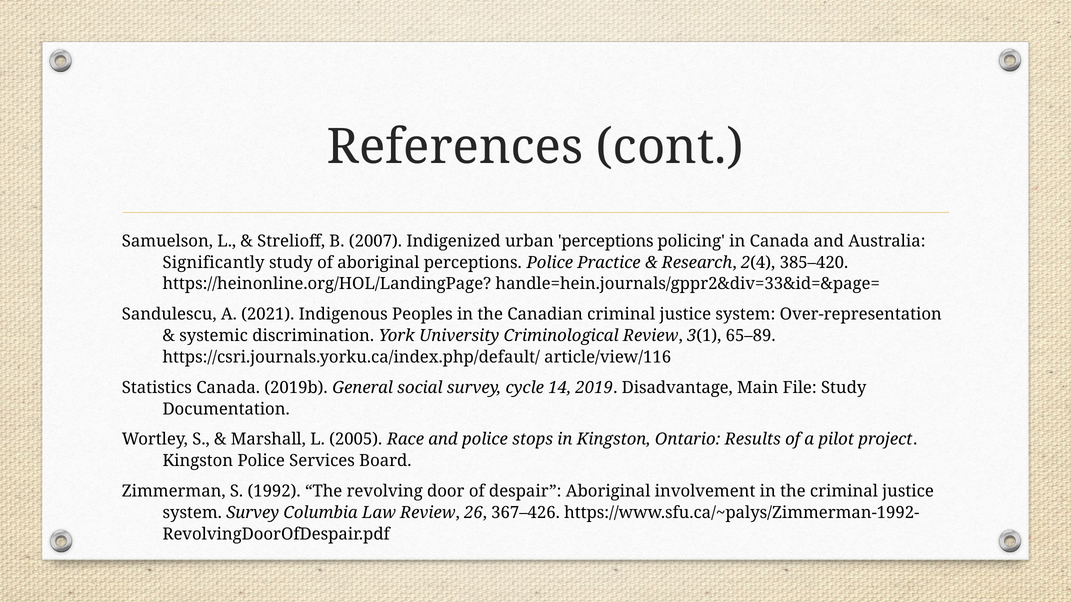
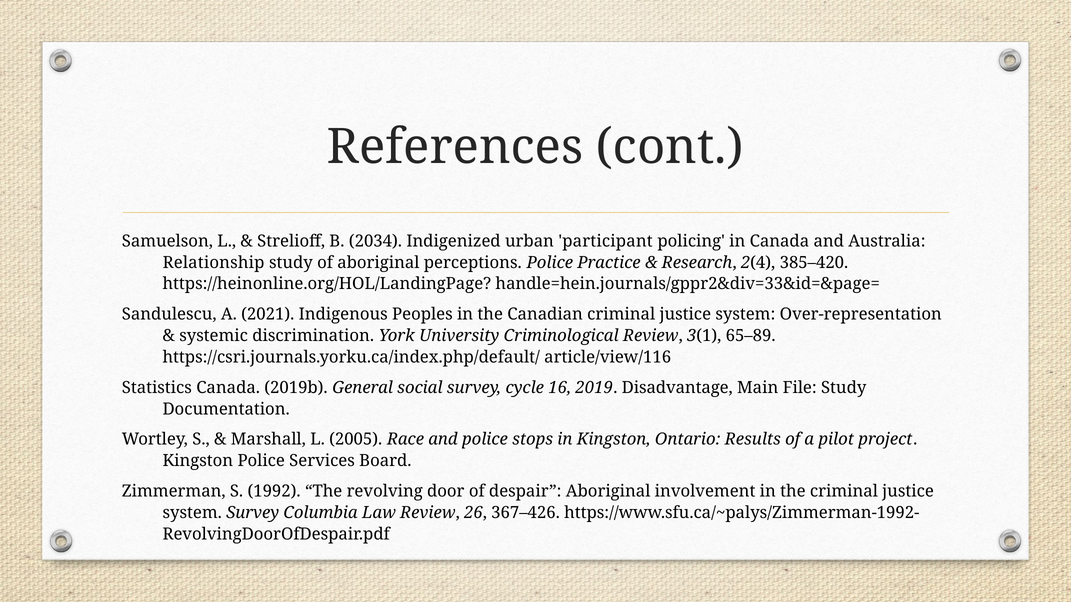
2007: 2007 -> 2034
urban perceptions: perceptions -> participant
Significantly: Significantly -> Relationship
14: 14 -> 16
